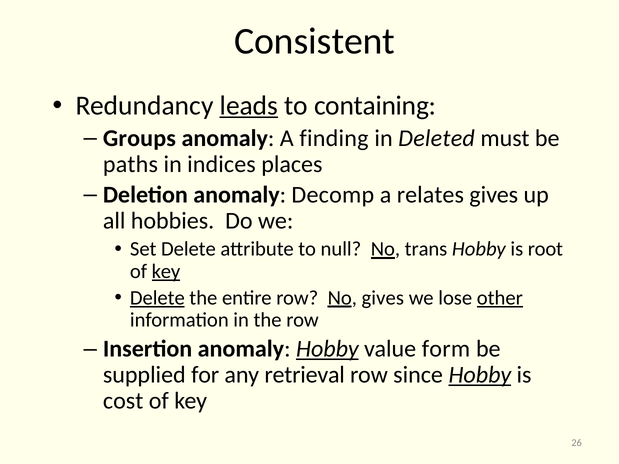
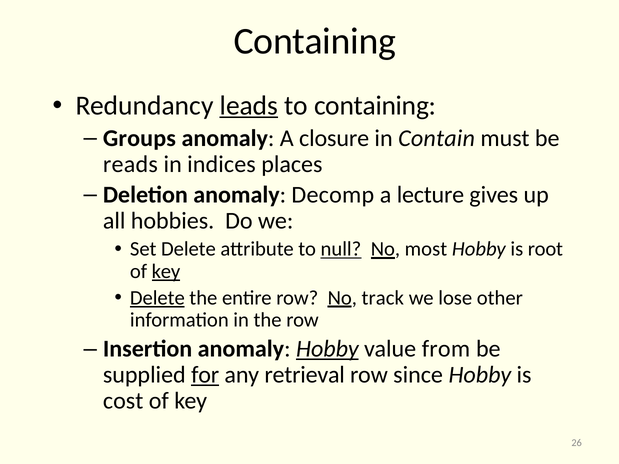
Consistent at (315, 41): Consistent -> Containing
finding: finding -> closure
Deleted: Deleted -> Contain
paths: paths -> reads
relates: relates -> lecture
null underline: none -> present
trans: trans -> most
No gives: gives -> track
other underline: present -> none
form: form -> from
for underline: none -> present
Hobby at (480, 375) underline: present -> none
